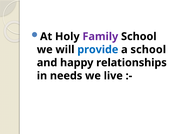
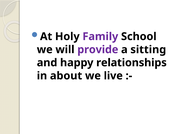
provide colour: blue -> purple
a school: school -> sitting
needs: needs -> about
